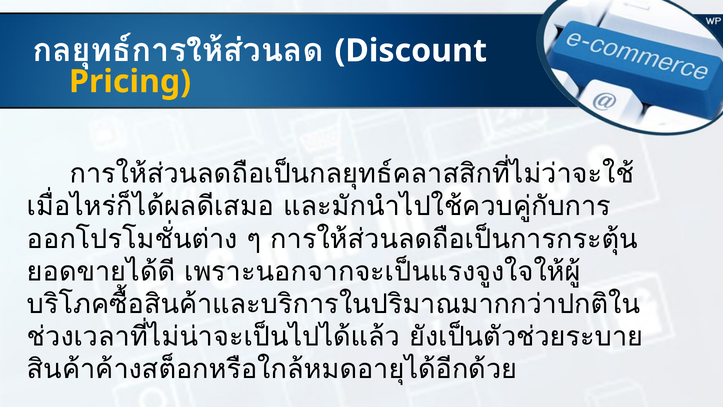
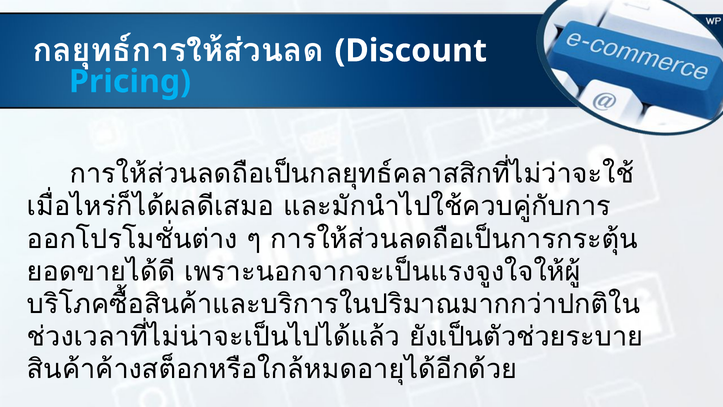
Pricing colour: yellow -> light blue
